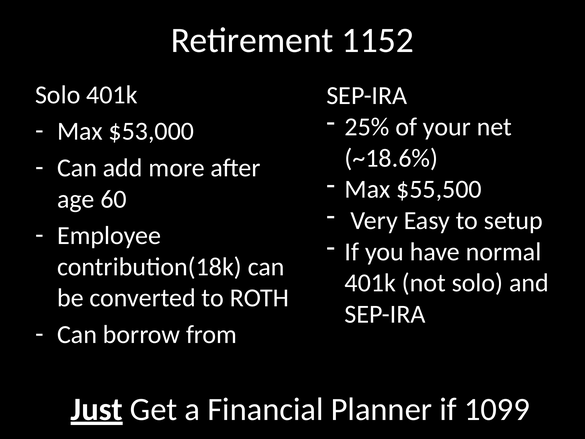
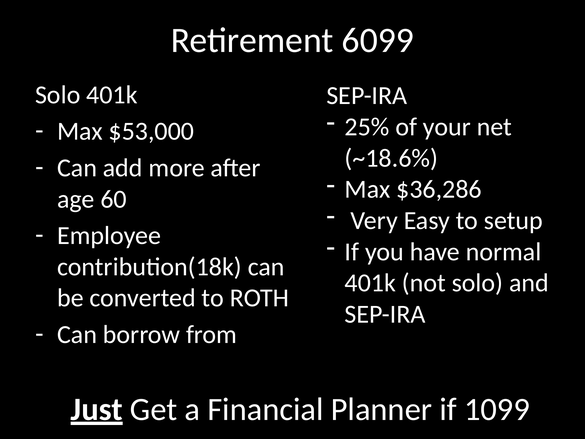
1152: 1152 -> 6099
$55,500: $55,500 -> $36,286
